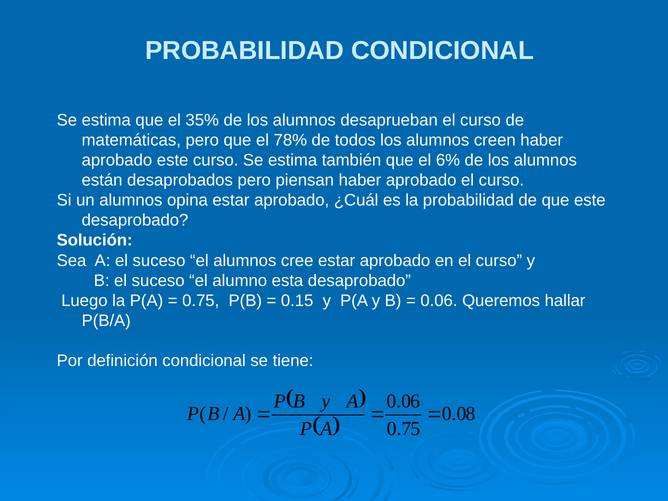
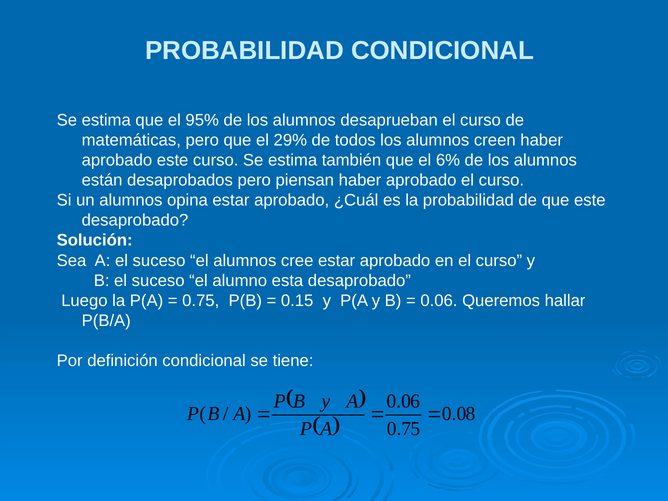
35%: 35% -> 95%
78%: 78% -> 29%
